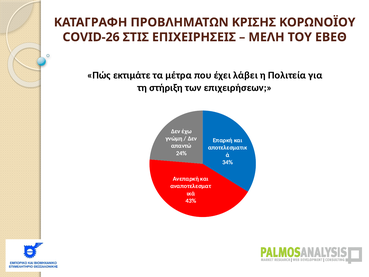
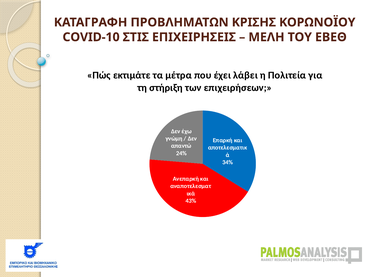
COVID-26: COVID-26 -> COVID-10
